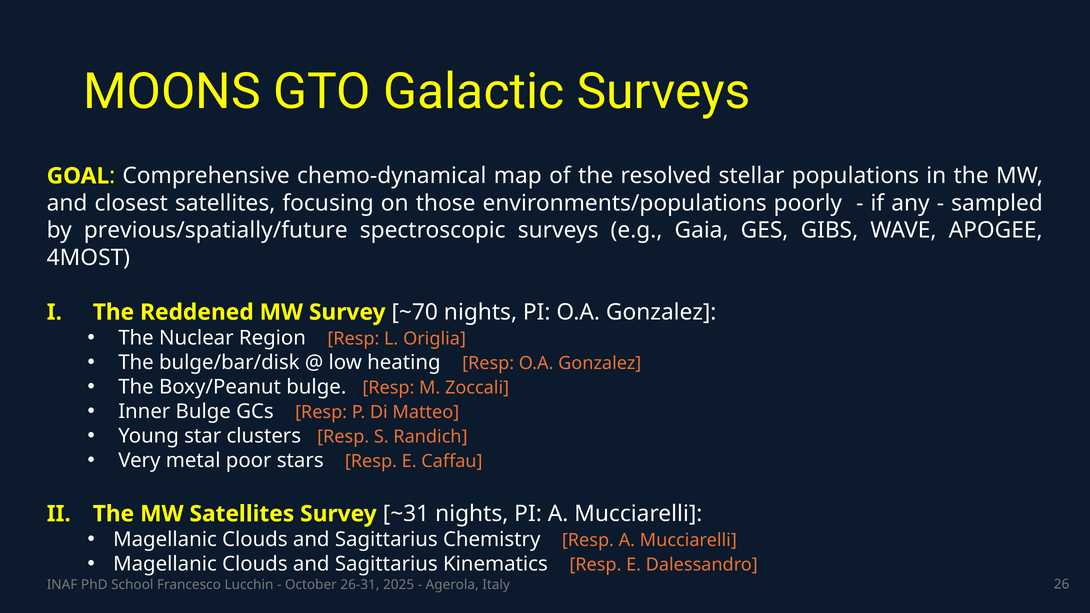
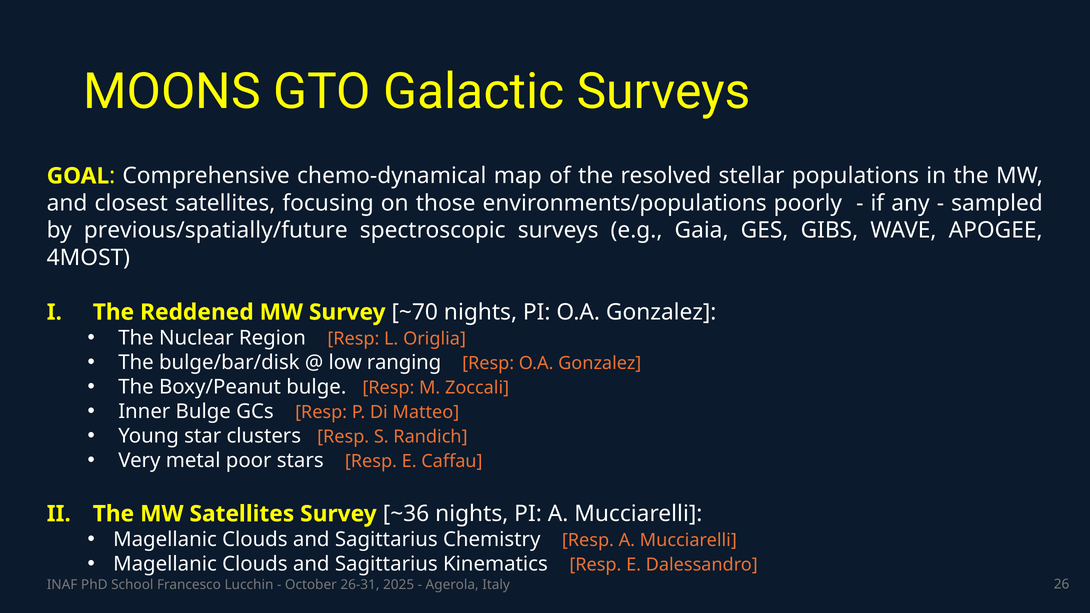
heating: heating -> ranging
~31: ~31 -> ~36
